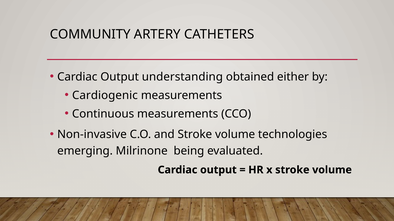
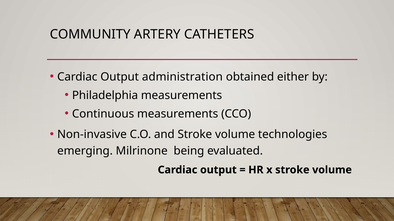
understanding: understanding -> administration
Cardiogenic: Cardiogenic -> Philadelphia
